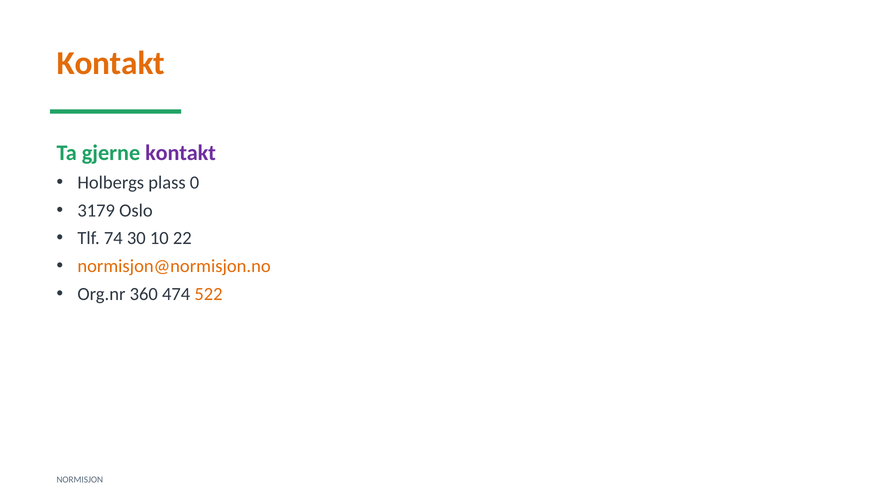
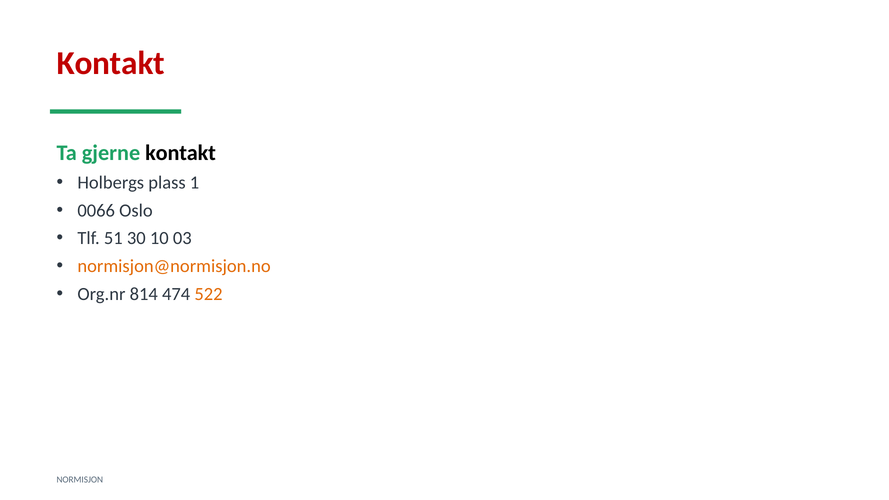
Kontakt at (111, 63) colour: orange -> red
kontakt at (181, 153) colour: purple -> black
0: 0 -> 1
3179: 3179 -> 0066
74: 74 -> 51
22: 22 -> 03
360: 360 -> 814
